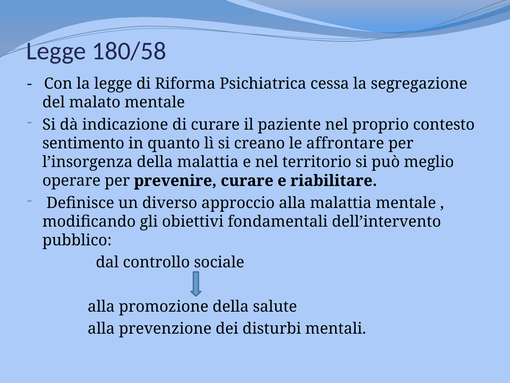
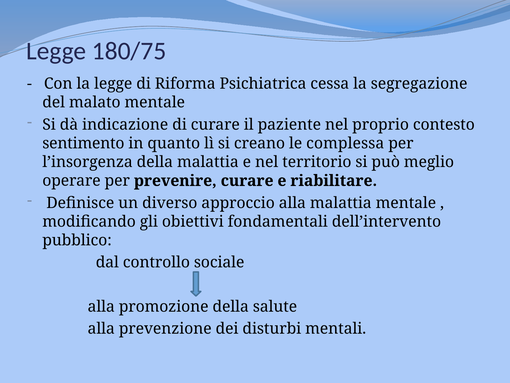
180/58: 180/58 -> 180/75
affrontare: affrontare -> complessa
